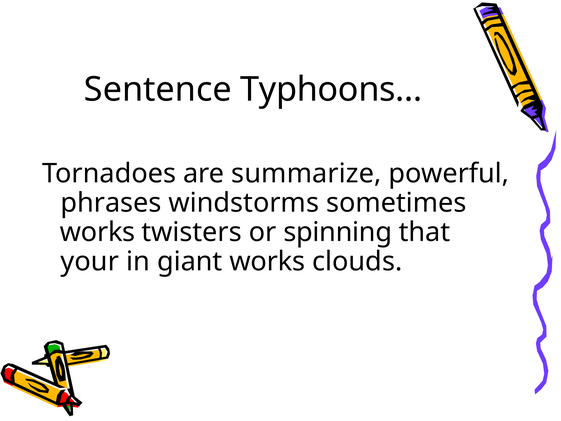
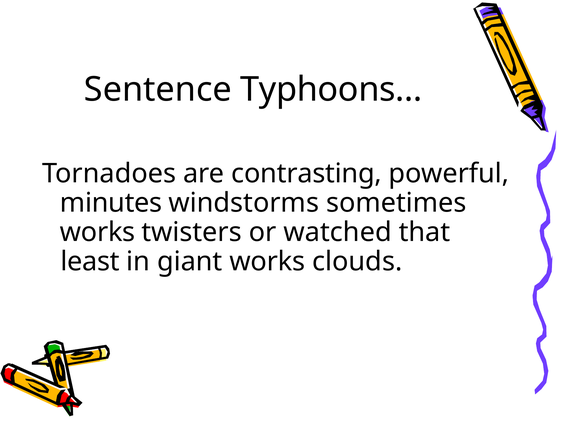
summarize: summarize -> contrasting
phrases: phrases -> minutes
spinning: spinning -> watched
your: your -> least
